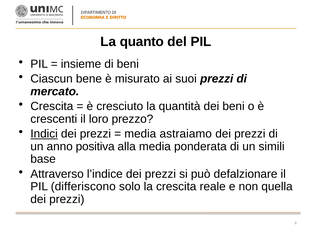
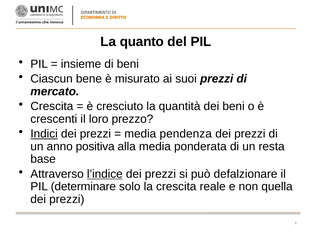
astraiamo: astraiamo -> pendenza
simili: simili -> resta
l’indice underline: none -> present
differiscono: differiscono -> determinare
